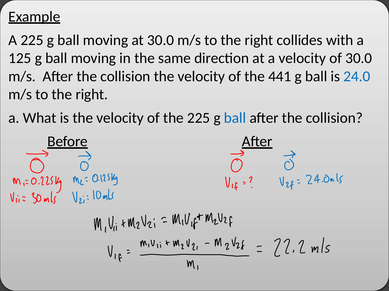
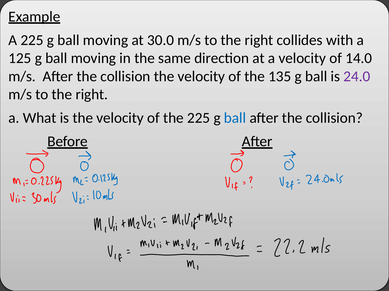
of 30.0: 30.0 -> 14.0
441: 441 -> 135
24.0 colour: blue -> purple
